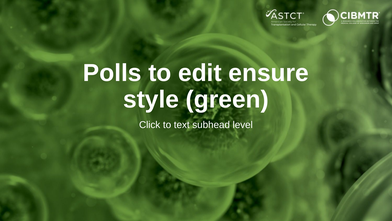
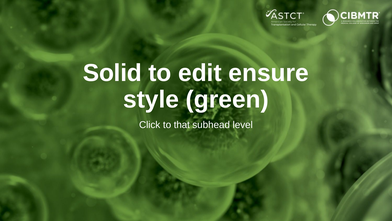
Polls: Polls -> Solid
text: text -> that
